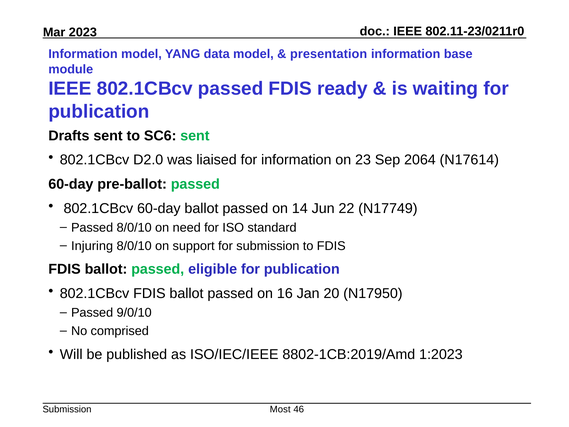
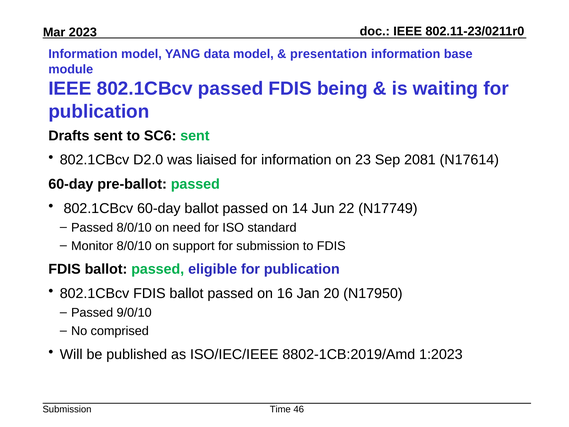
ready: ready -> being
2064: 2064 -> 2081
Injuring: Injuring -> Monitor
Most: Most -> Time
